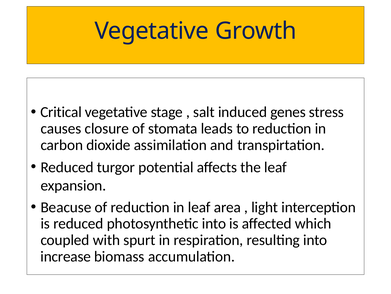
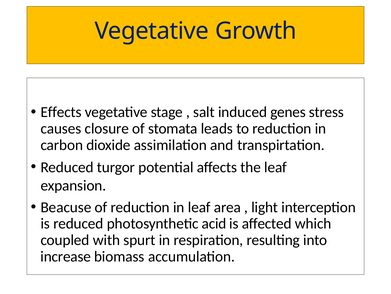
Critical: Critical -> Effects
photosynthetic into: into -> acid
